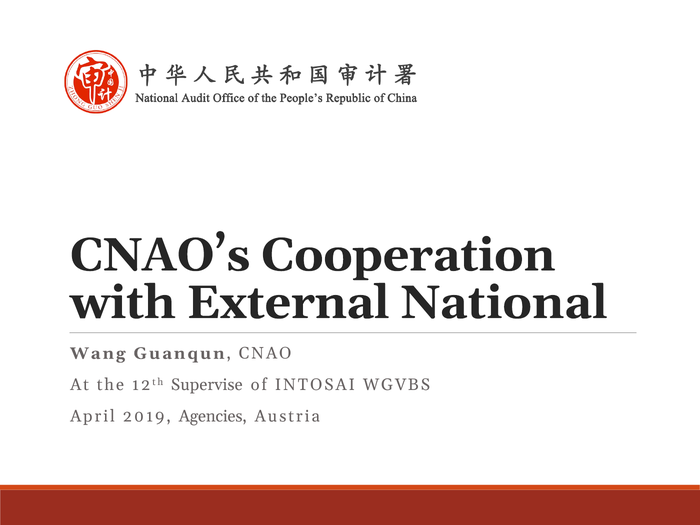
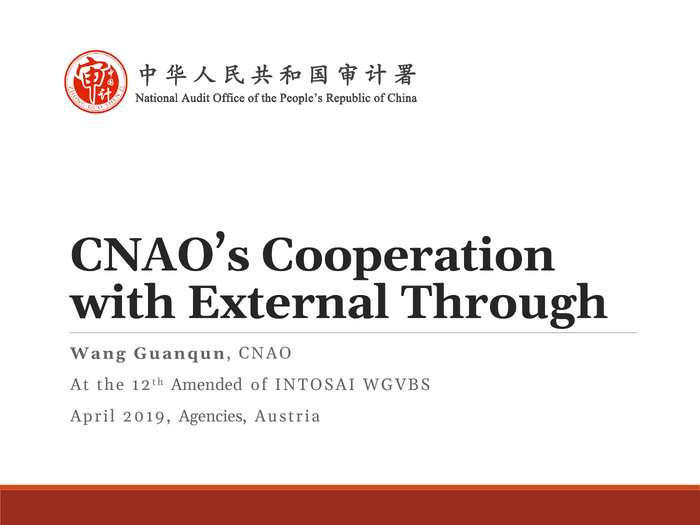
National: National -> Through
Supervise: Supervise -> Amended
